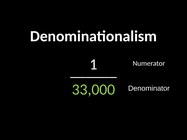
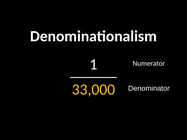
33,000 colour: light green -> yellow
